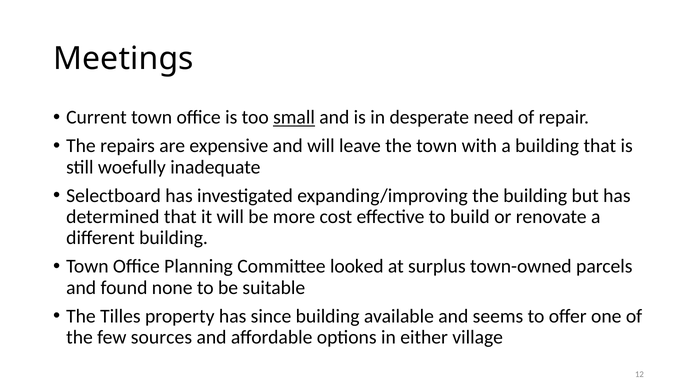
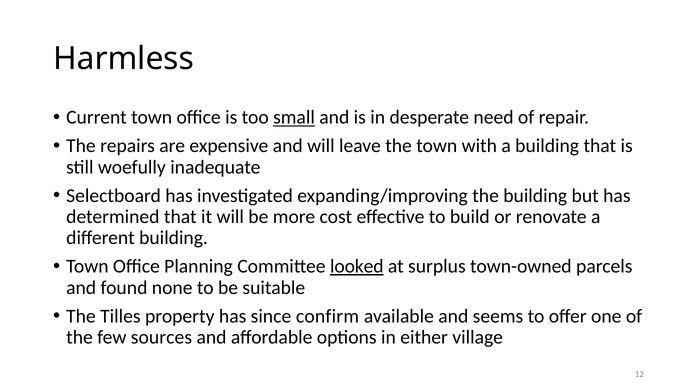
Meetings: Meetings -> Harmless
looked underline: none -> present
since building: building -> confirm
